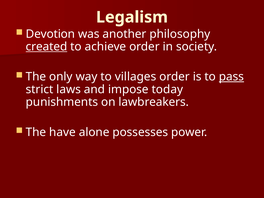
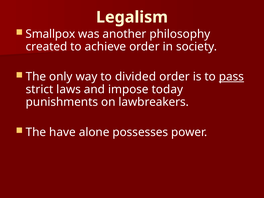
Devotion: Devotion -> Smallpox
created underline: present -> none
villages: villages -> divided
